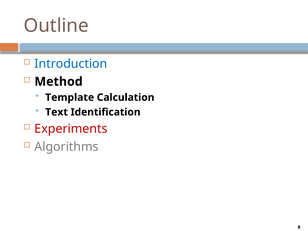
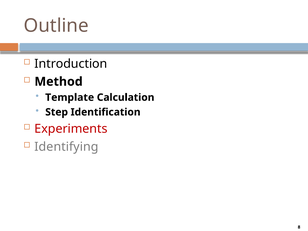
Introduction colour: blue -> black
Text: Text -> Step
Algorithms: Algorithms -> Identifying
